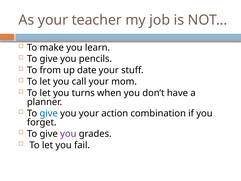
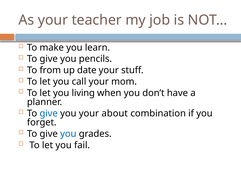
turns: turns -> living
action: action -> about
you at (68, 134) colour: purple -> blue
